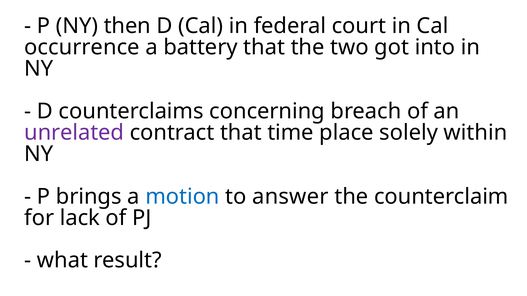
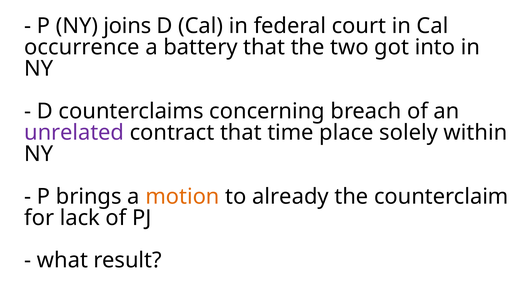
then: then -> joins
motion colour: blue -> orange
answer: answer -> already
